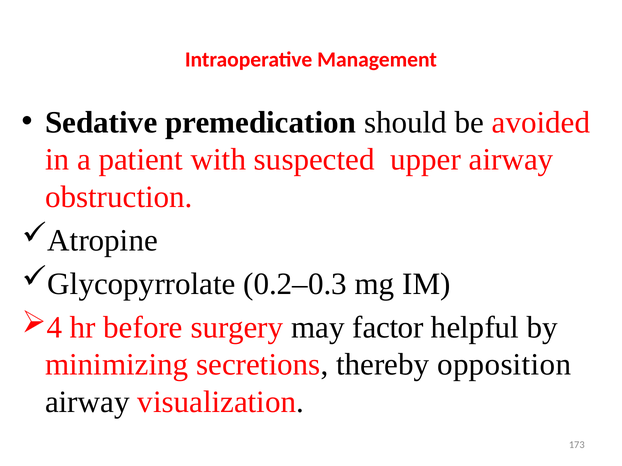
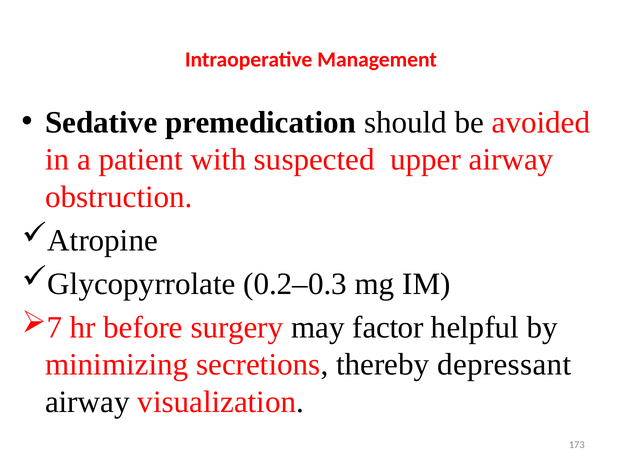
4: 4 -> 7
opposition: opposition -> depressant
